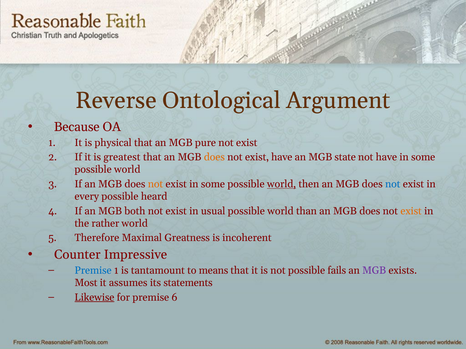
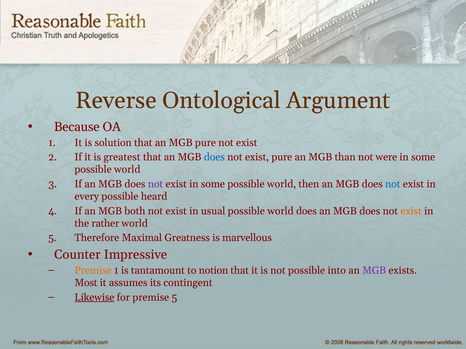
physical: physical -> solution
does at (214, 157) colour: orange -> blue
exist have: have -> pure
state: state -> than
not have: have -> were
not at (155, 184) colour: orange -> purple
world at (282, 184) underline: present -> none
world than: than -> does
incoherent: incoherent -> marvellous
Premise at (93, 271) colour: blue -> orange
means: means -> notion
fails: fails -> into
statements: statements -> contingent
premise 6: 6 -> 5
